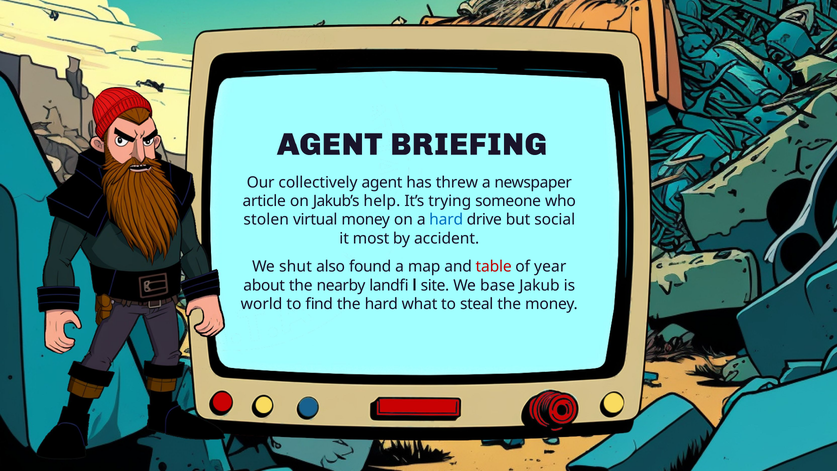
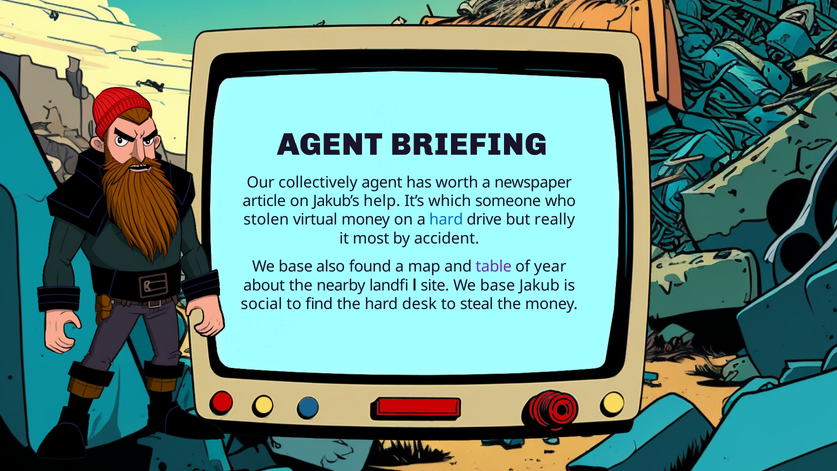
threw: threw -> worth
trying: trying -> which
social: social -> really
shut at (295, 267): shut -> base
table colour: red -> purple
world: world -> social
what: what -> desk
